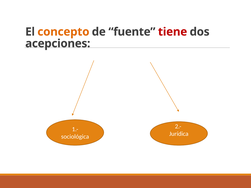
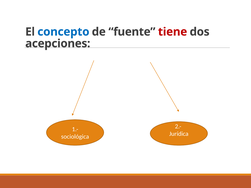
concepto colour: orange -> blue
